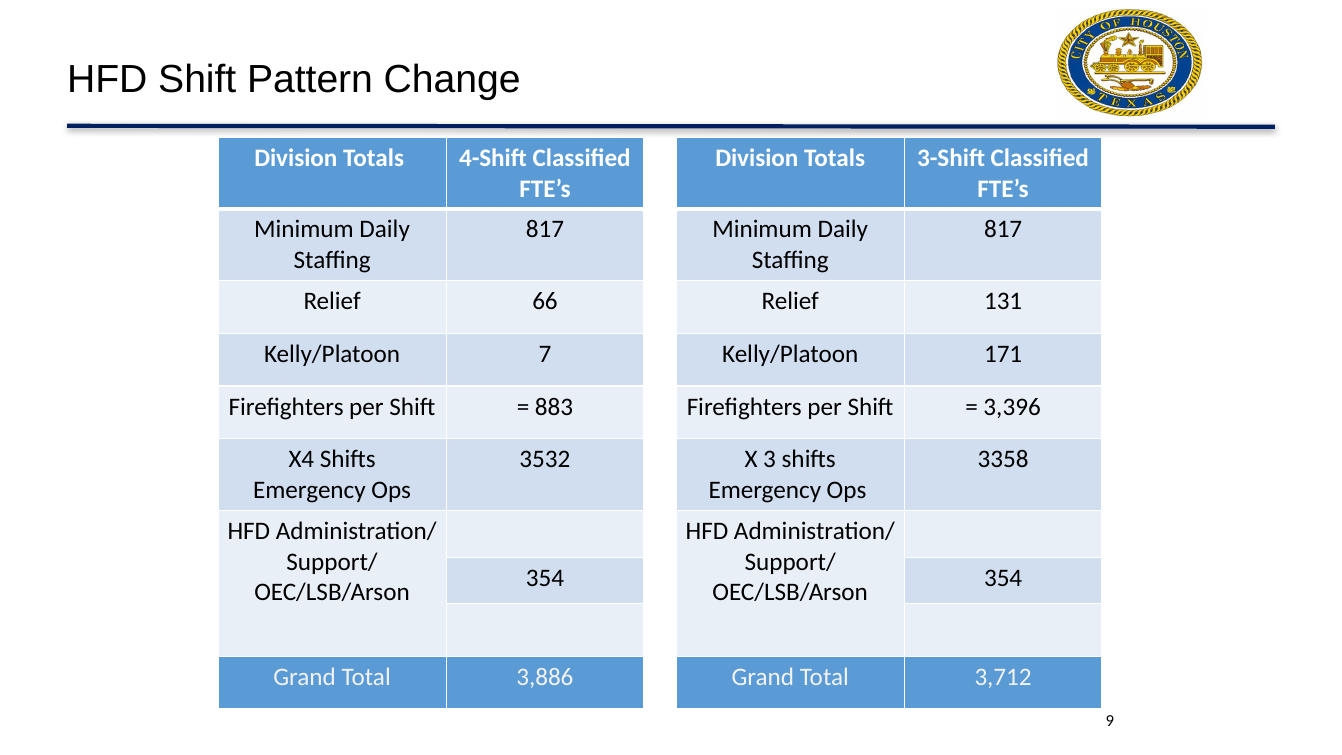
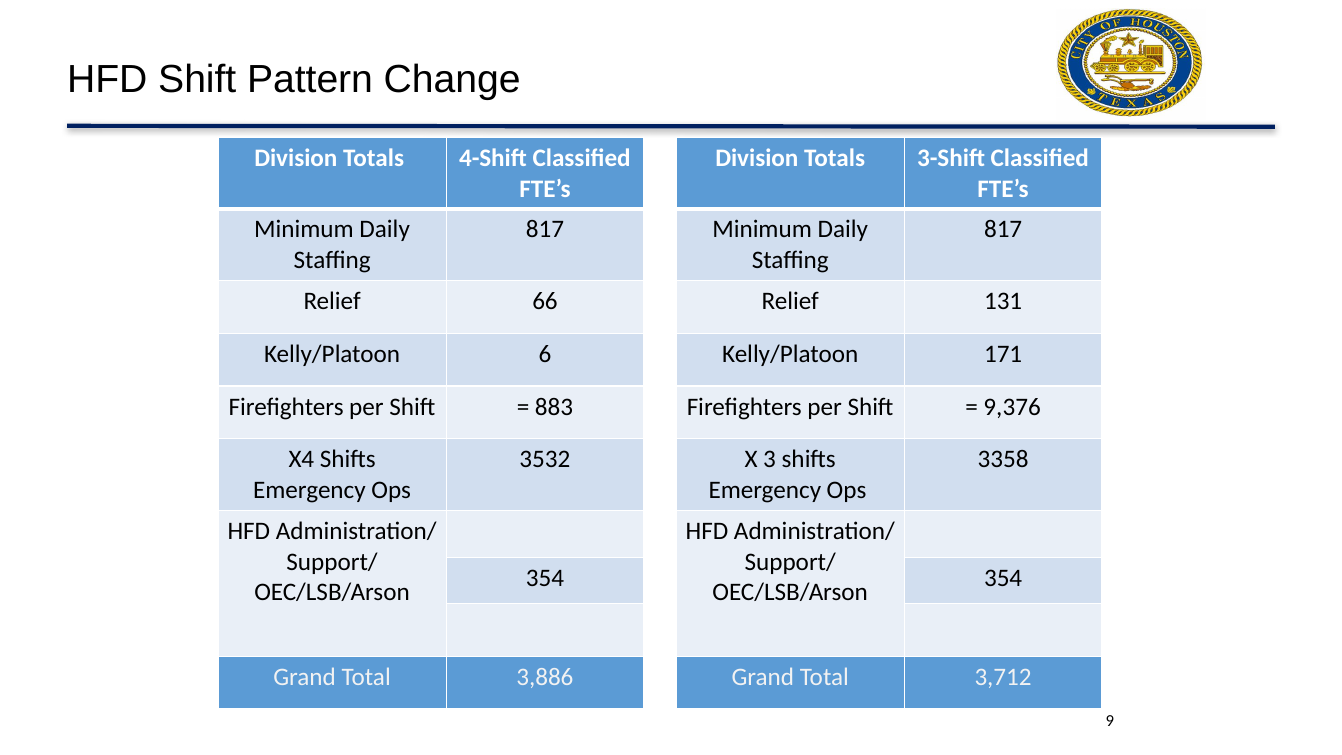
7: 7 -> 6
3,396: 3,396 -> 9,376
